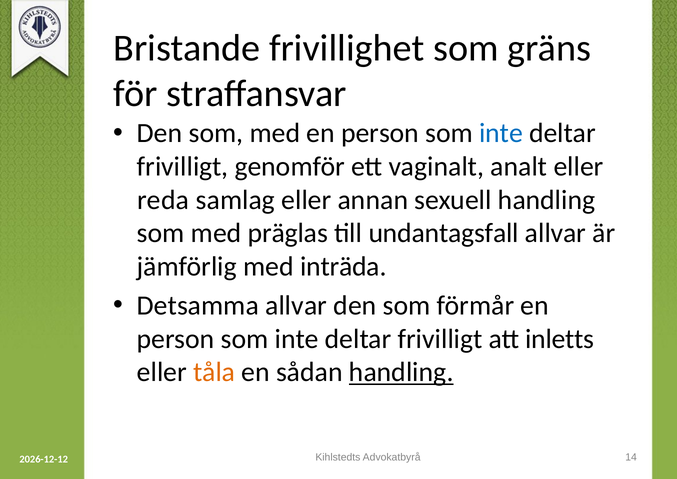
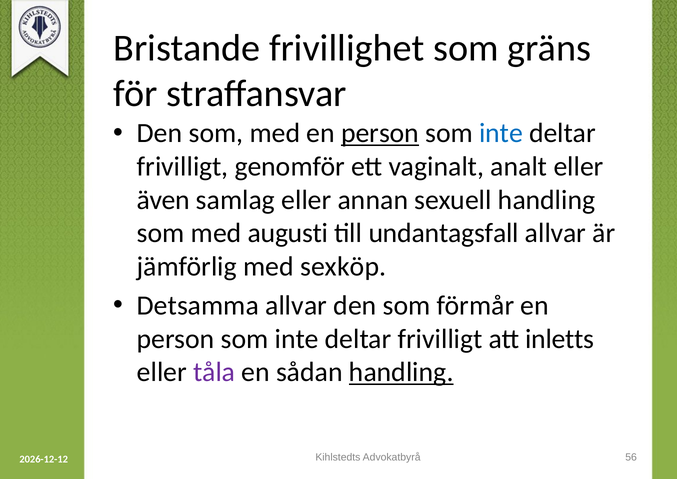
person at (380, 133) underline: none -> present
reda: reda -> även
präglas: präglas -> augusti
inträda: inträda -> sexköp
tåla colour: orange -> purple
14: 14 -> 56
